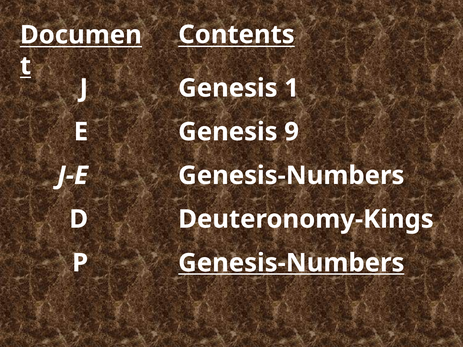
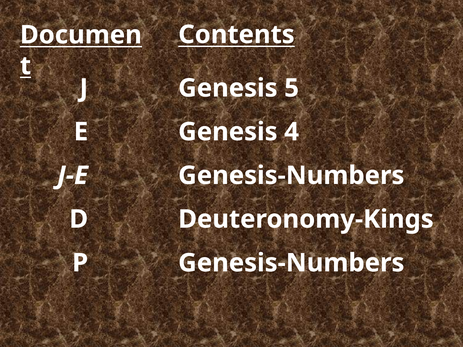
1: 1 -> 5
9: 9 -> 4
Genesis-Numbers at (291, 263) underline: present -> none
